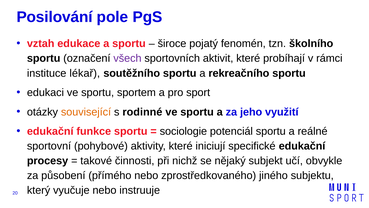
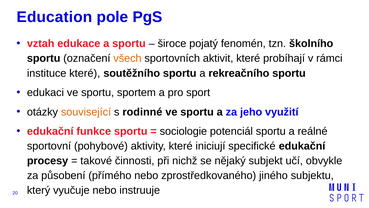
Posilování: Posilování -> Education
všech colour: purple -> orange
instituce lékař: lékař -> které
